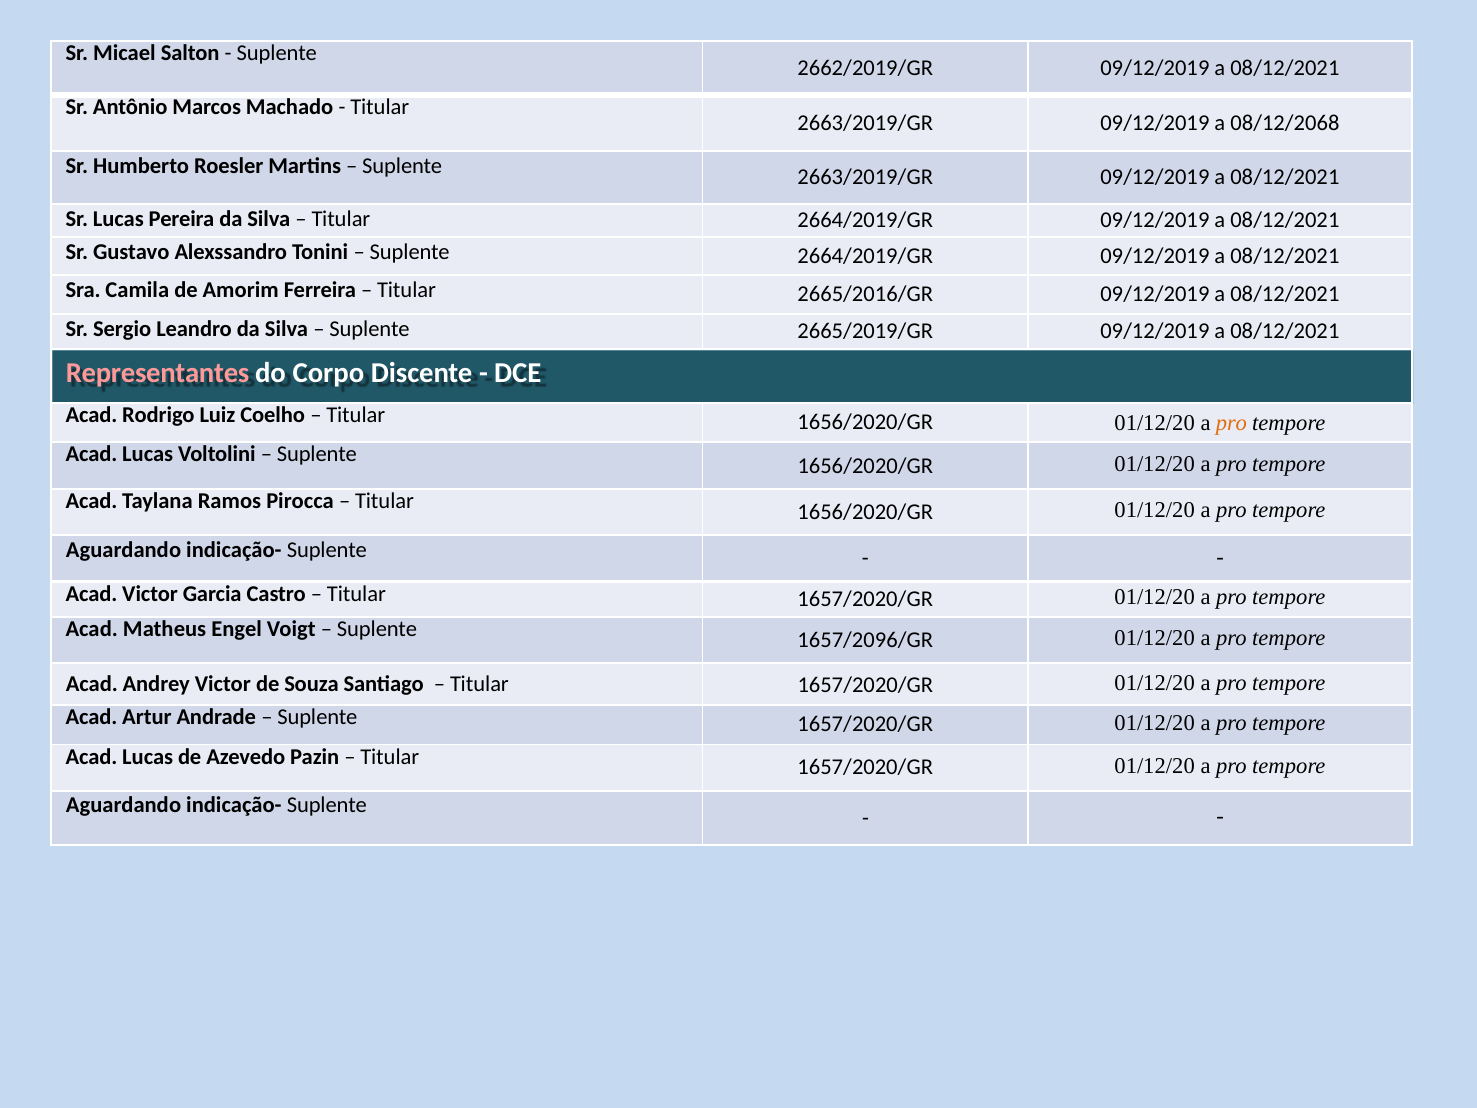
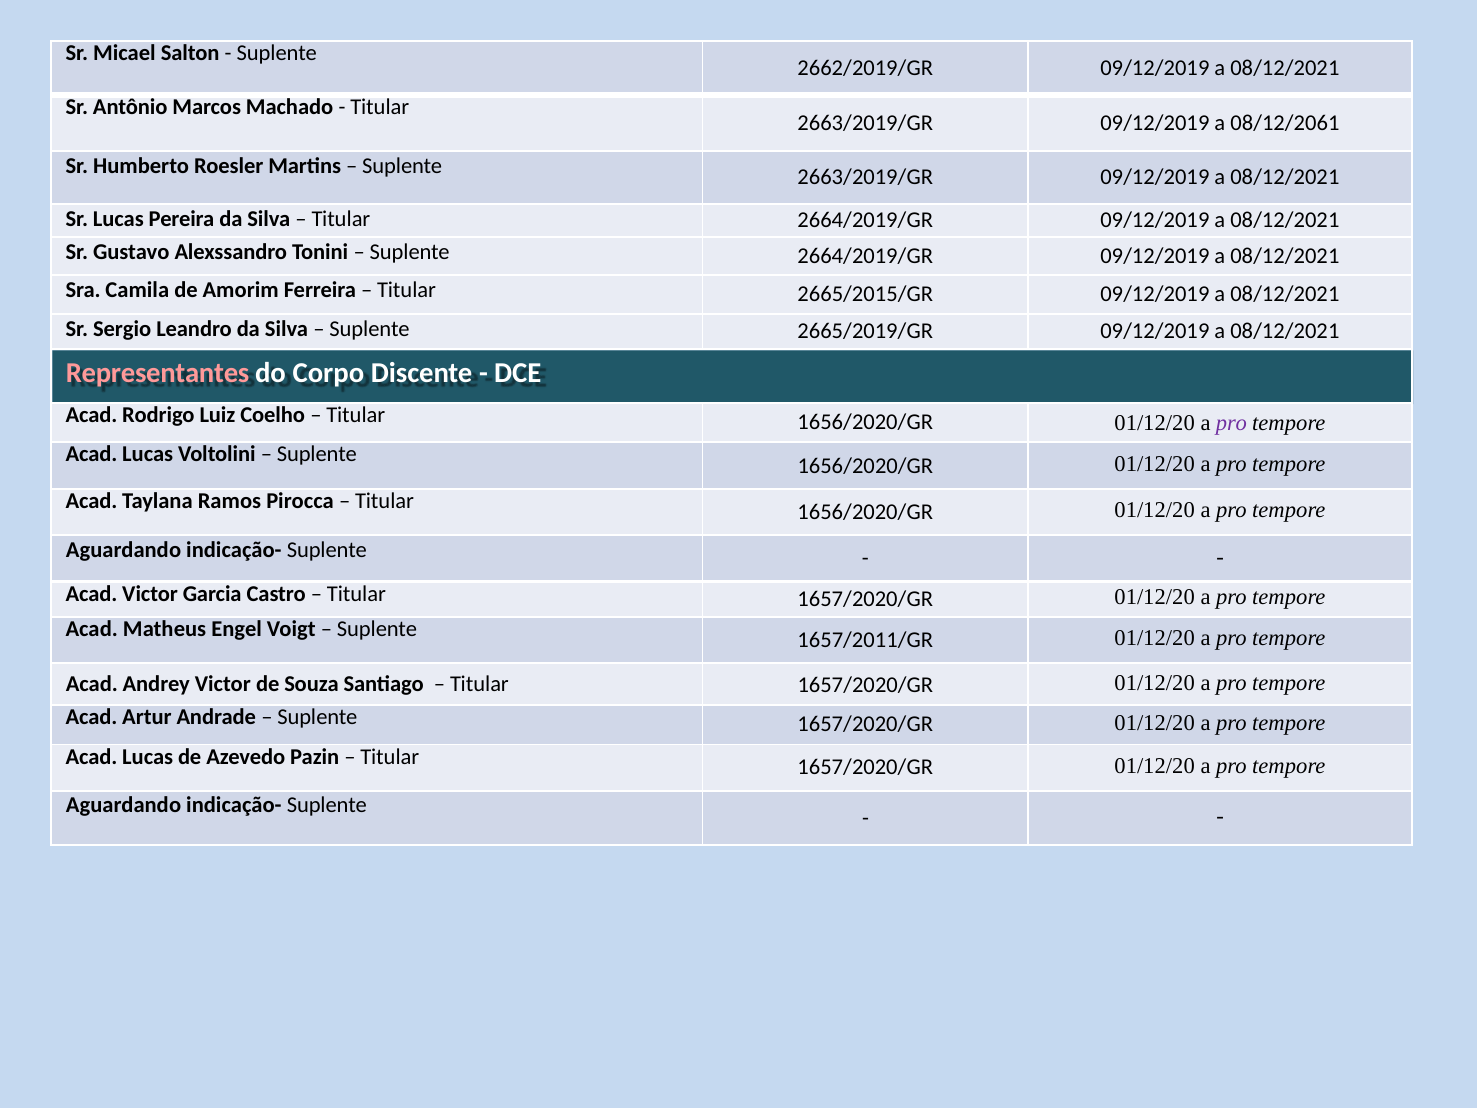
08/12/2068: 08/12/2068 -> 08/12/2061
2665/2016/GR: 2665/2016/GR -> 2665/2015/GR
pro at (1231, 423) colour: orange -> purple
1657/2096/GR: 1657/2096/GR -> 1657/2011/GR
